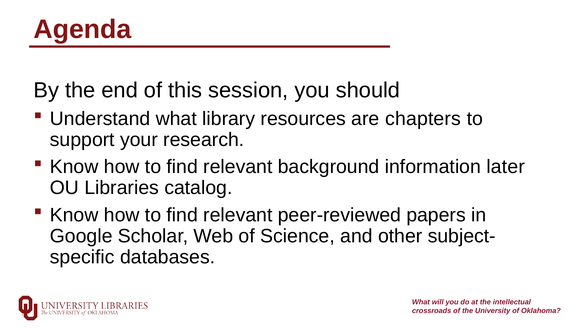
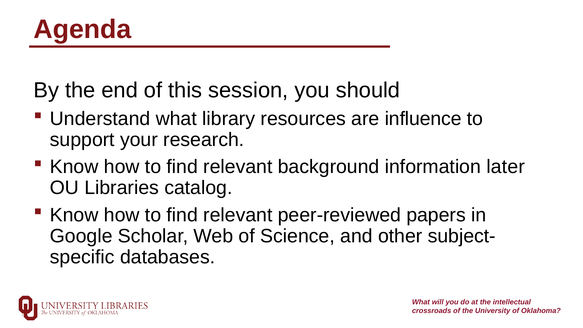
chapters: chapters -> influence
